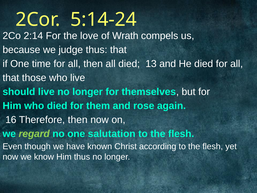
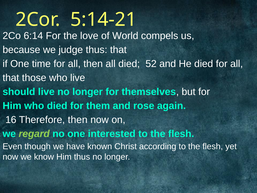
5:14-24: 5:14-24 -> 5:14-21
2:14: 2:14 -> 6:14
Wrath: Wrath -> World
13: 13 -> 52
salutation: salutation -> interested
